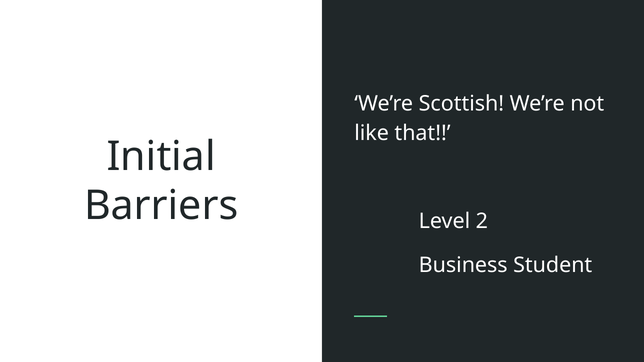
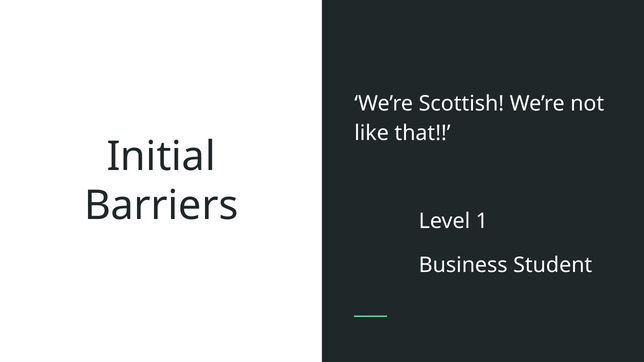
2: 2 -> 1
